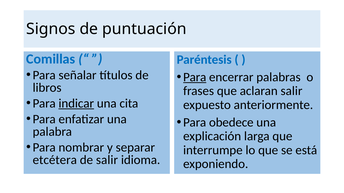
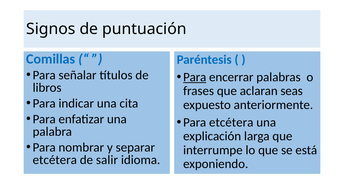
aclaran salir: salir -> seas
indicar underline: present -> none
Para obedece: obedece -> etcétera
